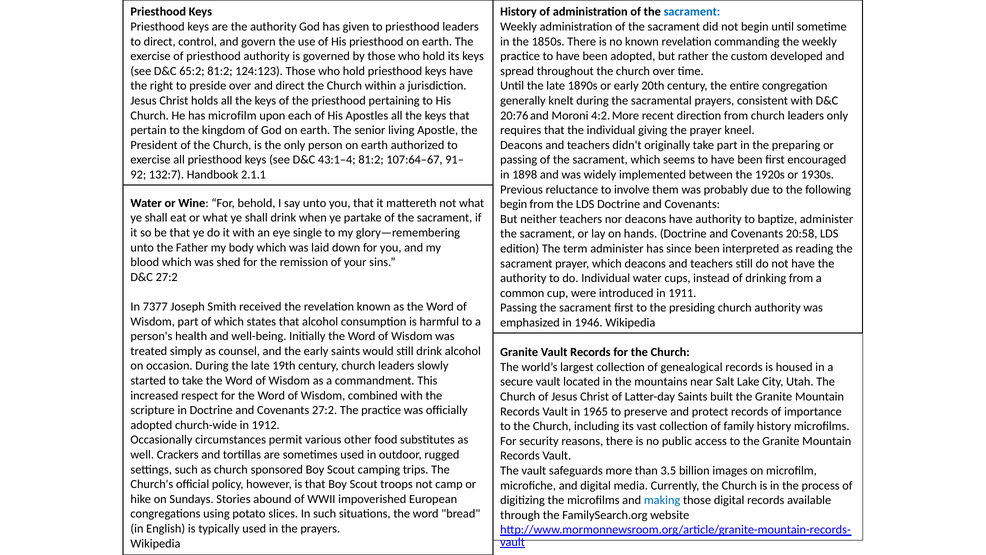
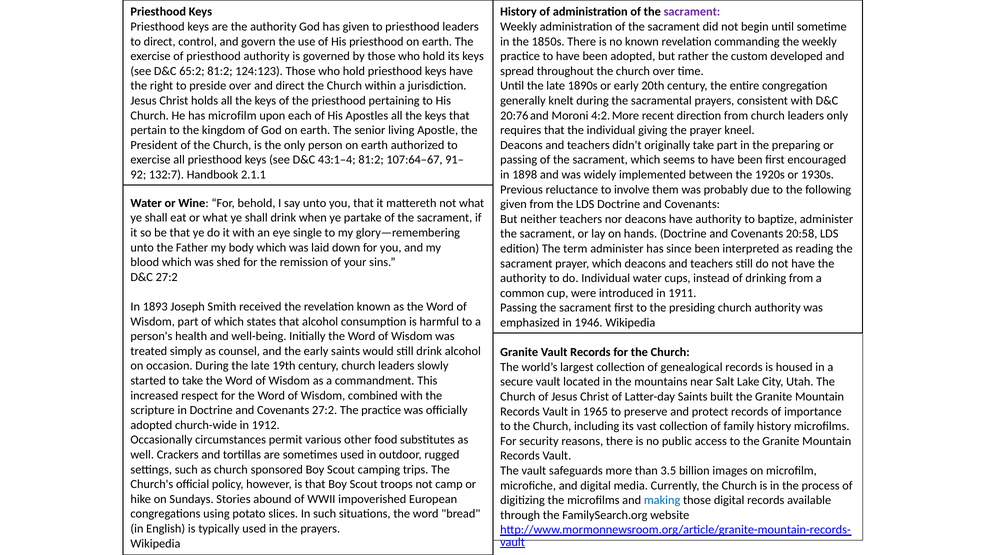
sacrament at (692, 12) colour: blue -> purple
begin at (514, 204): begin -> given
7377: 7377 -> 1893
